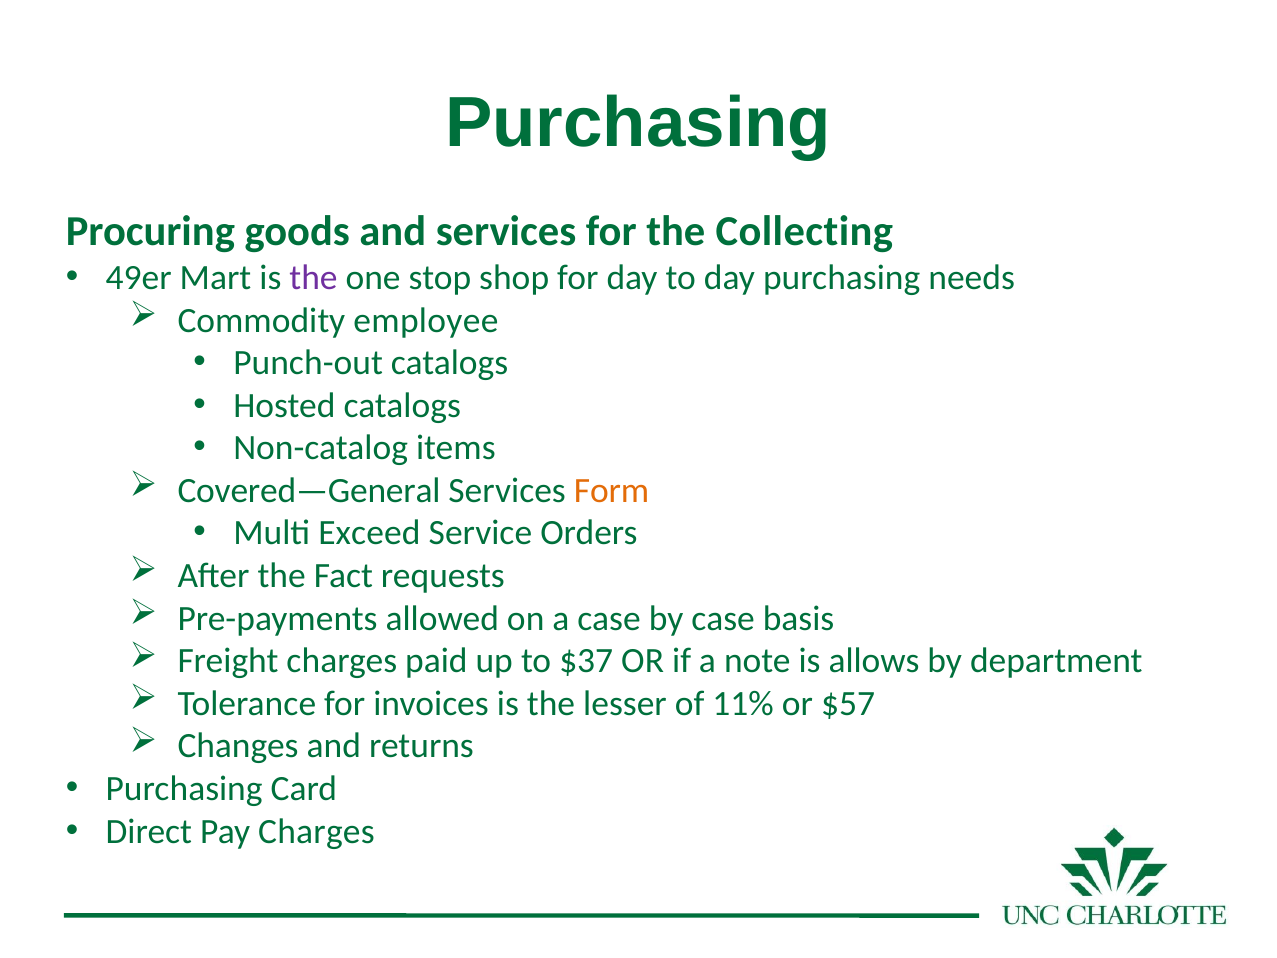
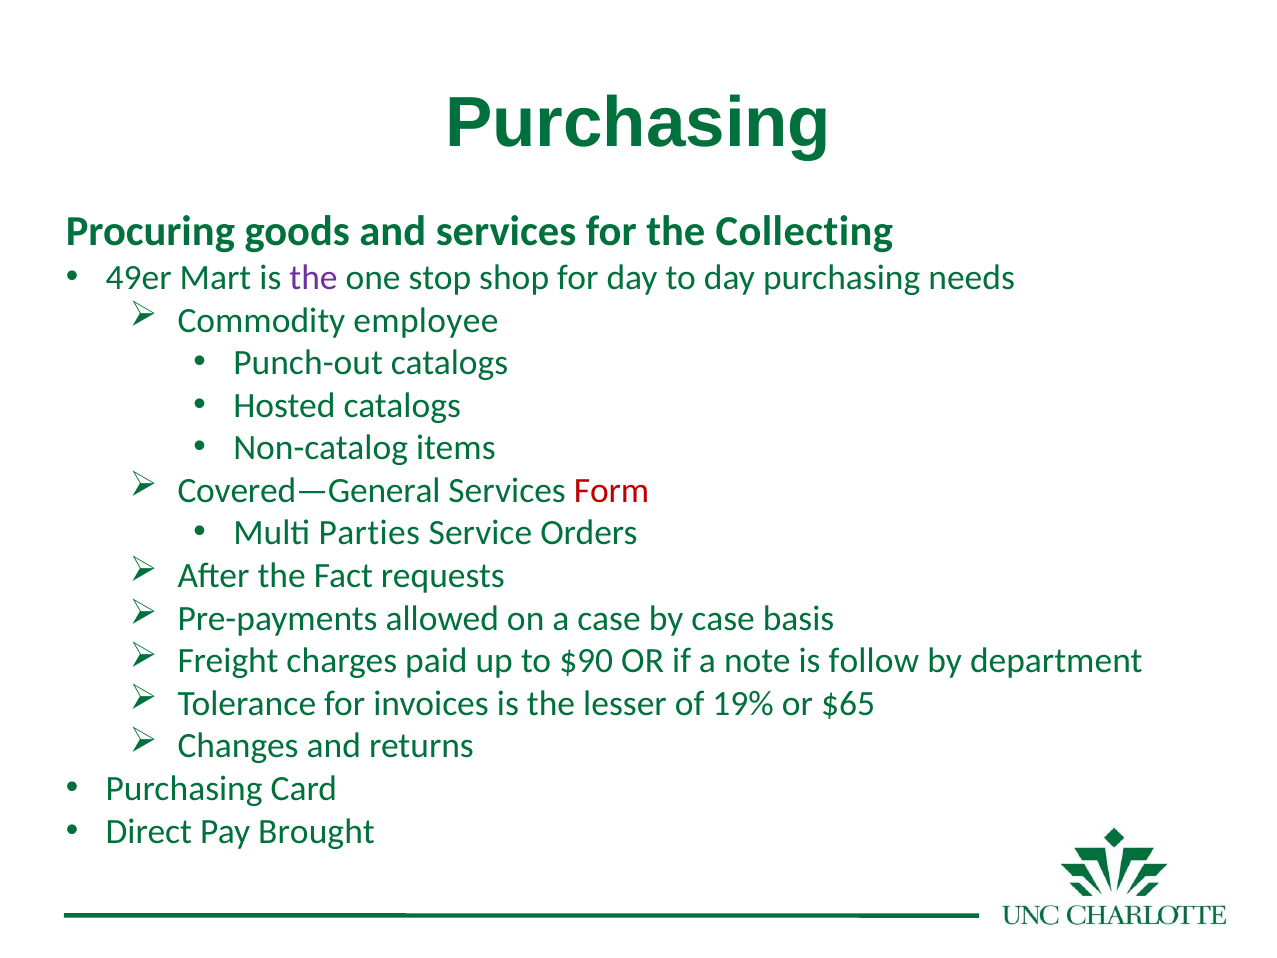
Form colour: orange -> red
Exceed: Exceed -> Parties
$37: $37 -> $90
allows: allows -> follow
11%: 11% -> 19%
$57: $57 -> $65
Pay Charges: Charges -> Brought
